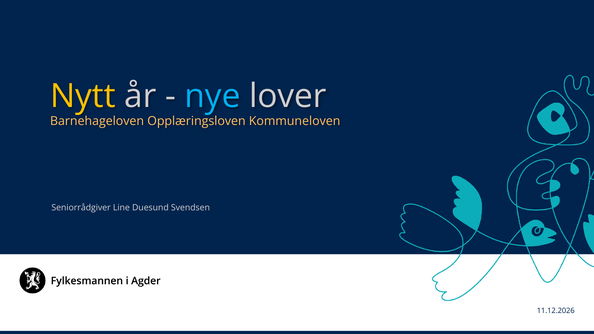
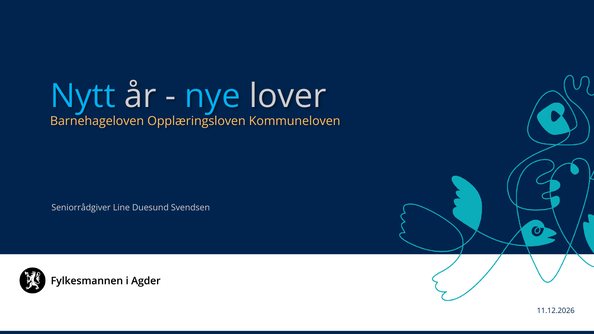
Nytt colour: yellow -> light blue
